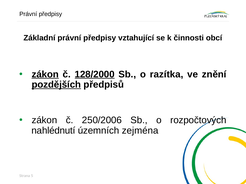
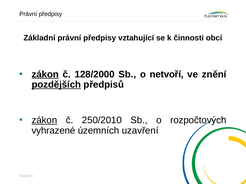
128/2000 underline: present -> none
razítka: razítka -> netvoří
zákon at (44, 120) underline: none -> present
250/2006: 250/2006 -> 250/2010
nahlédnutí: nahlédnutí -> vyhrazené
zejména: zejména -> uzavření
